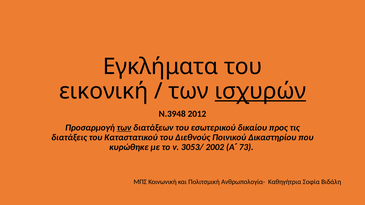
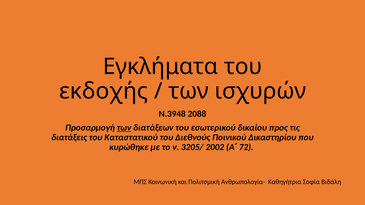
εικονική: εικονική -> εκδοχής
ισχυρών underline: present -> none
2012: 2012 -> 2088
3053/: 3053/ -> 3205/
73: 73 -> 72
